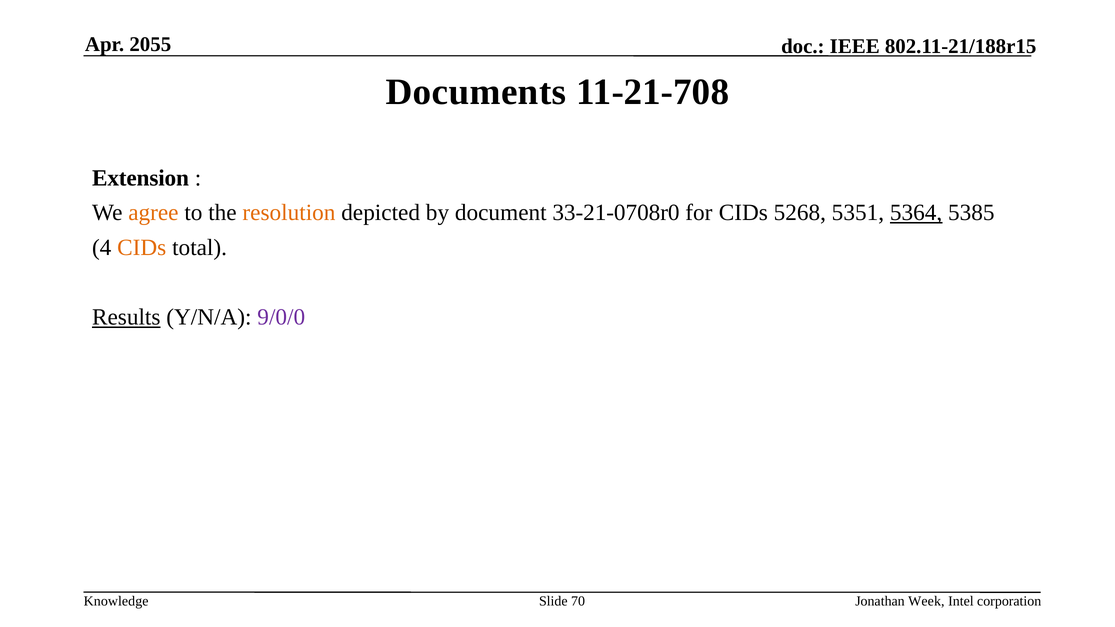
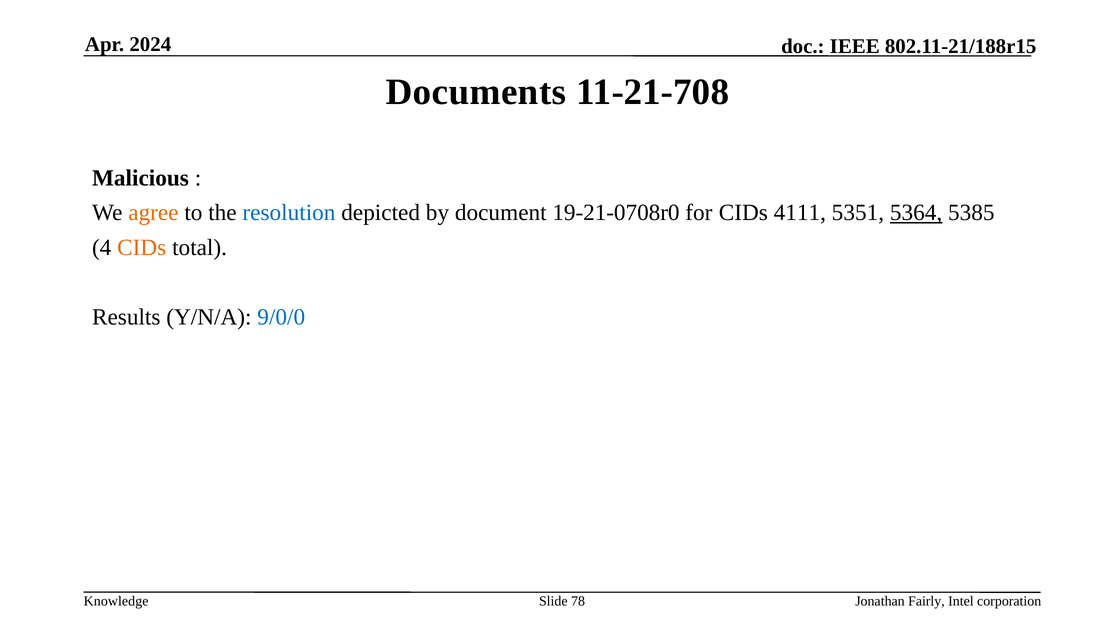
2055: 2055 -> 2024
Extension: Extension -> Malicious
resolution colour: orange -> blue
33-21-0708r0: 33-21-0708r0 -> 19-21-0708r0
5268: 5268 -> 4111
Results underline: present -> none
9/0/0 colour: purple -> blue
70: 70 -> 78
Week: Week -> Fairly
